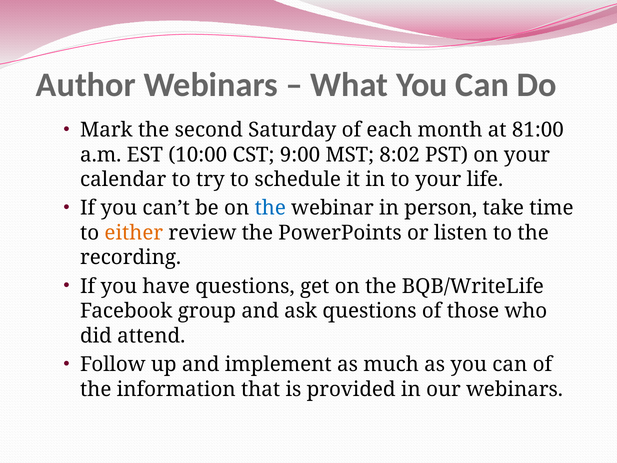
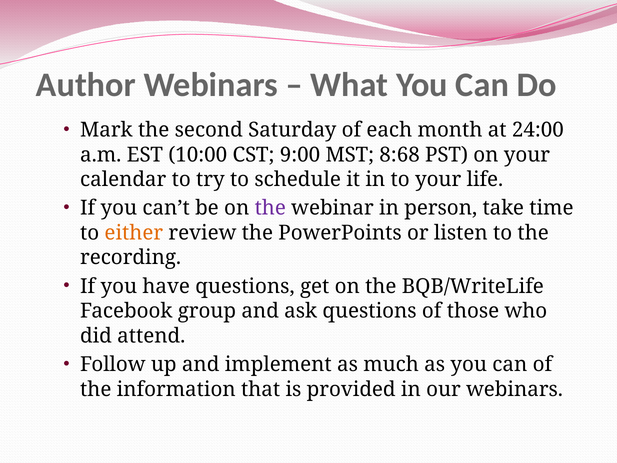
81:00: 81:00 -> 24:00
8:02: 8:02 -> 8:68
the at (270, 208) colour: blue -> purple
